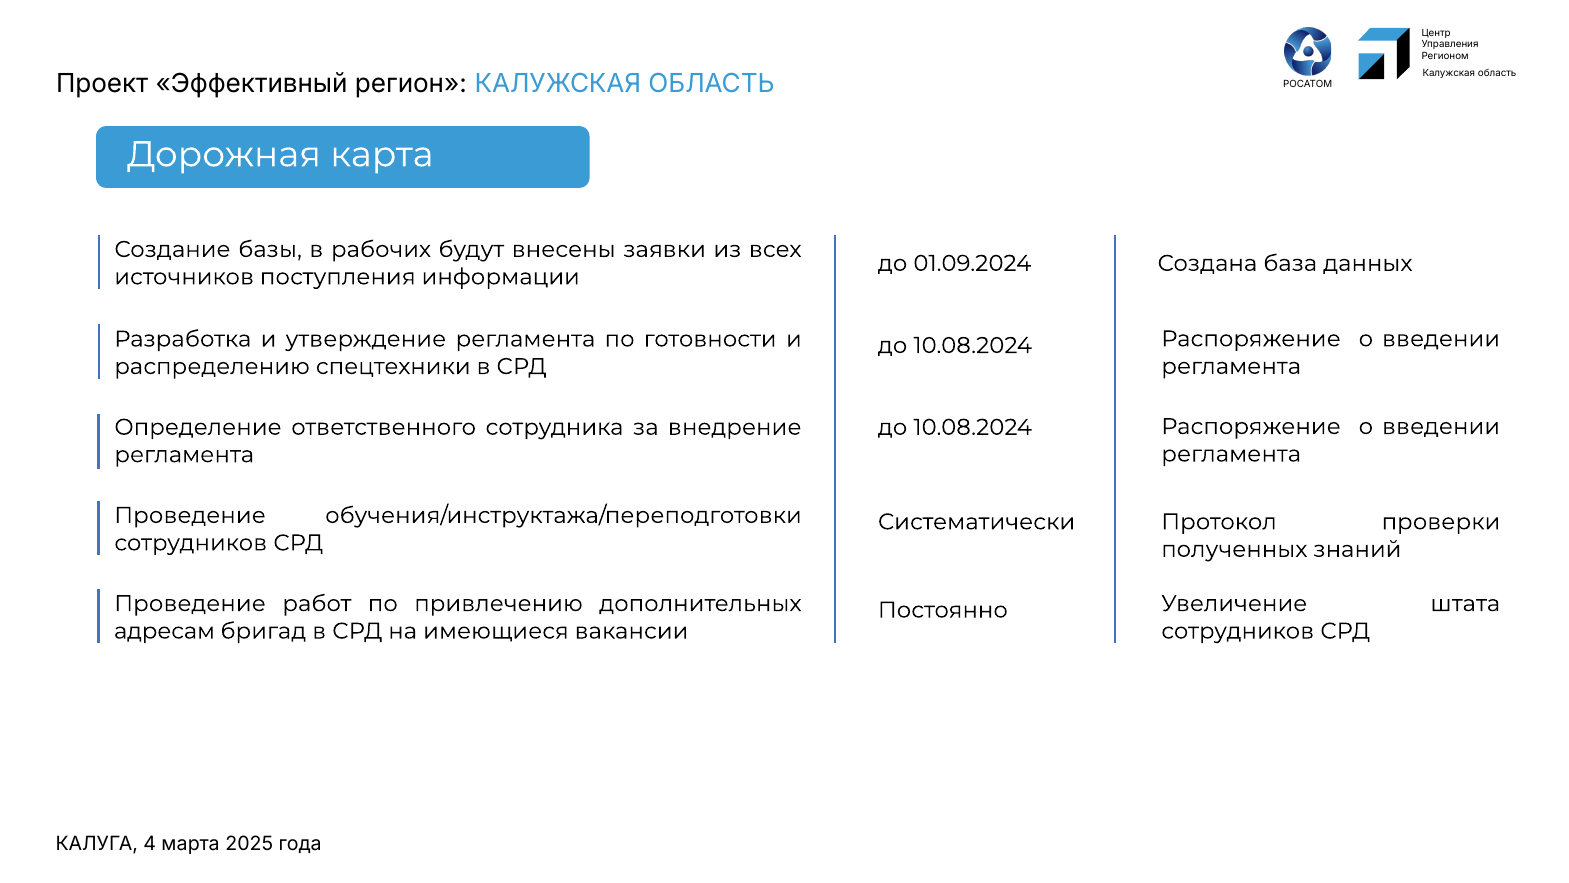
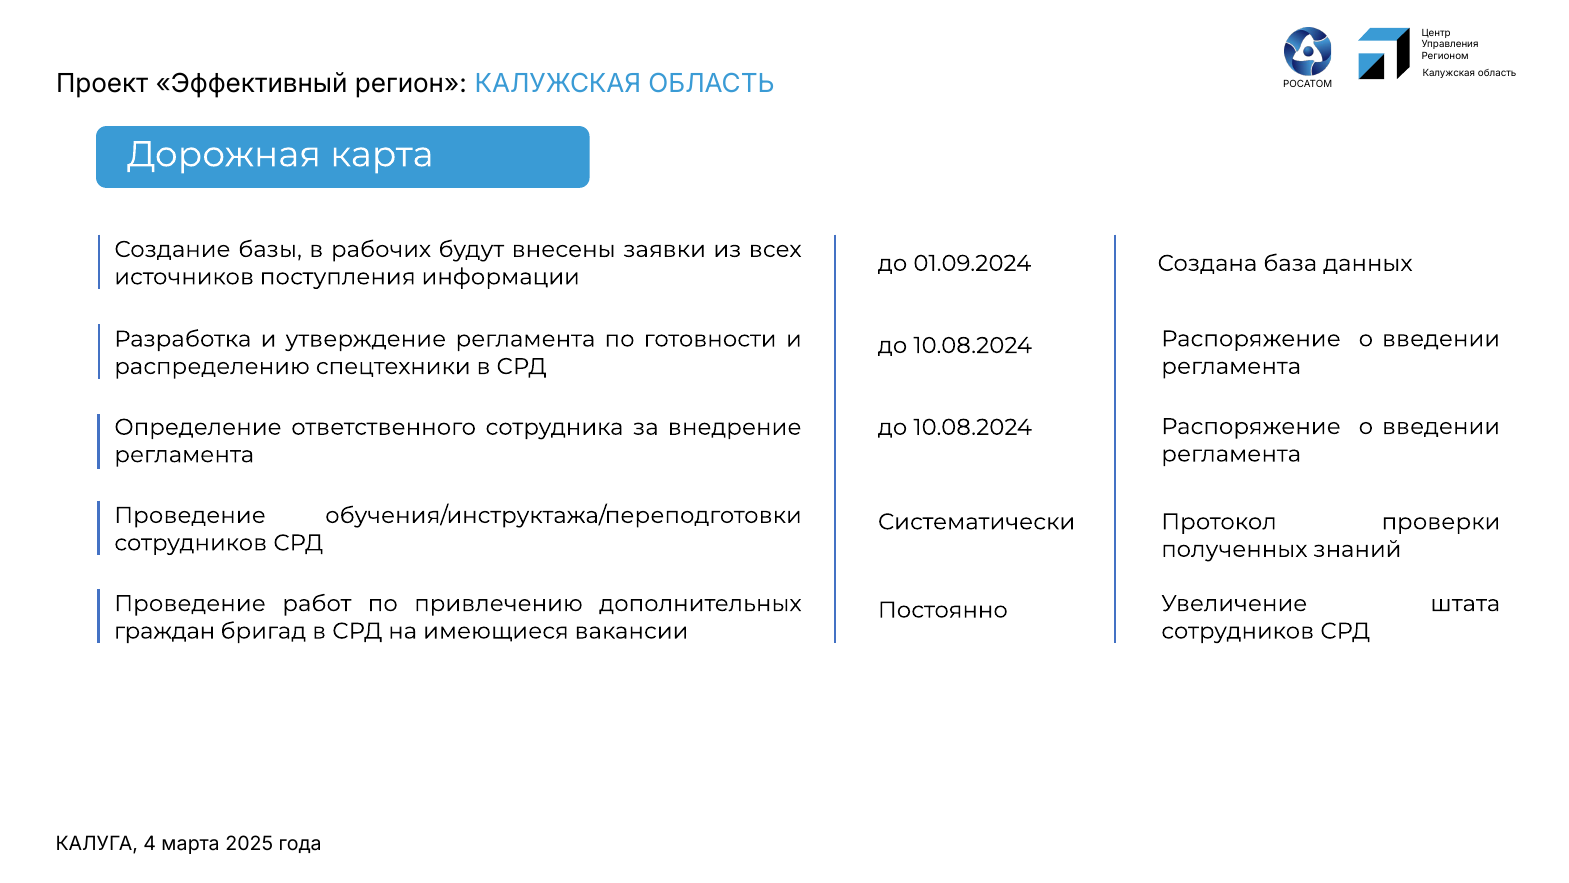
адресам: адресам -> граждан
